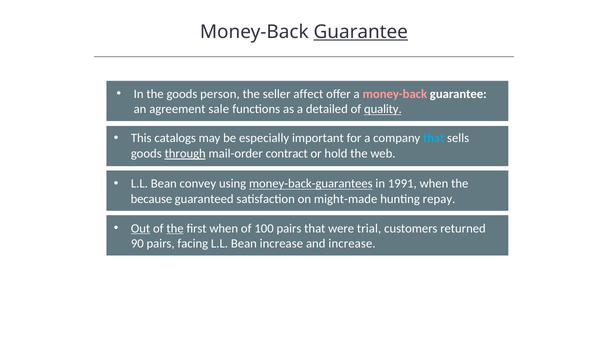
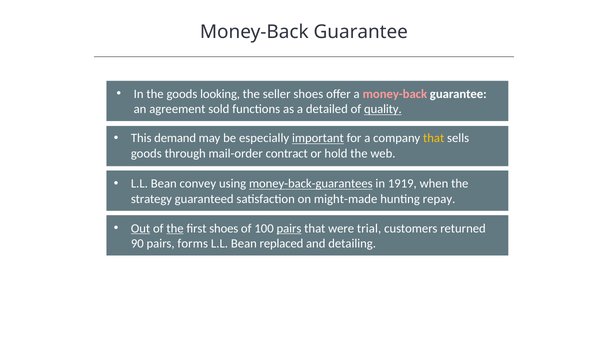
Guarantee at (361, 32) underline: present -> none
person: person -> looking
seller affect: affect -> shoes
sale: sale -> sold
catalogs: catalogs -> demand
important underline: none -> present
that at (434, 138) colour: light blue -> yellow
through underline: present -> none
1991: 1991 -> 1919
because: because -> strategy
first when: when -> shoes
pairs at (289, 228) underline: none -> present
facing: facing -> forms
Bean increase: increase -> replaced
and increase: increase -> detailing
